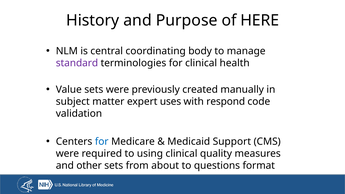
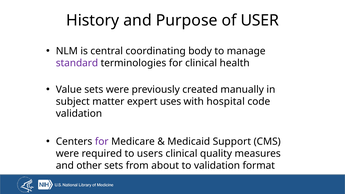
HERE: HERE -> USER
respond: respond -> hospital
for at (102, 142) colour: blue -> purple
using: using -> users
to questions: questions -> validation
